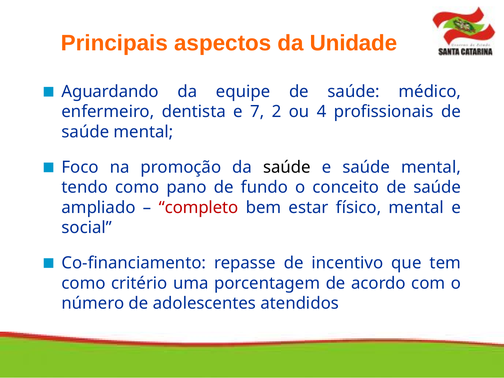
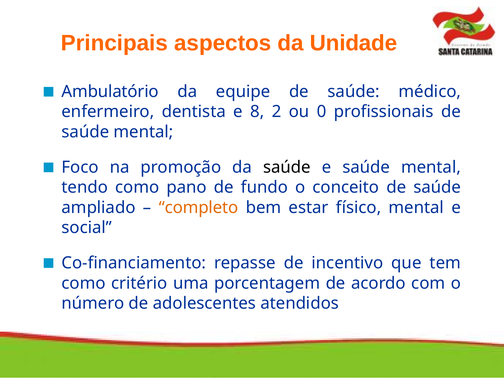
Aguardando: Aguardando -> Ambulatório
7: 7 -> 8
4: 4 -> 0
completo colour: red -> orange
